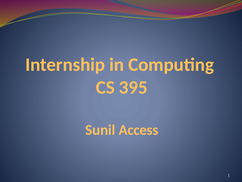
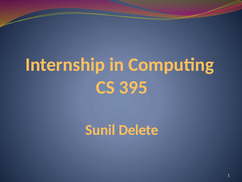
Access: Access -> Delete
